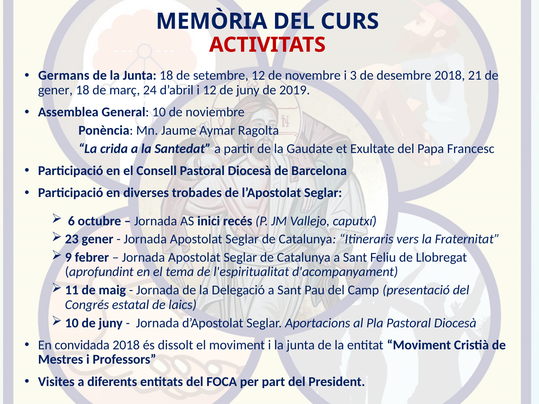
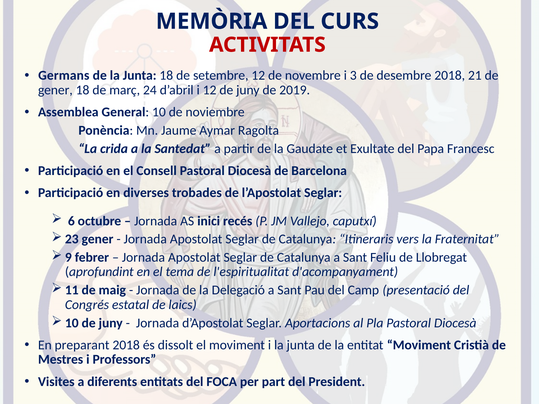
convidada: convidada -> preparant
